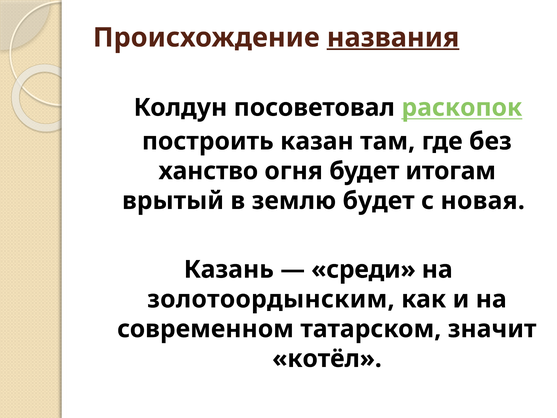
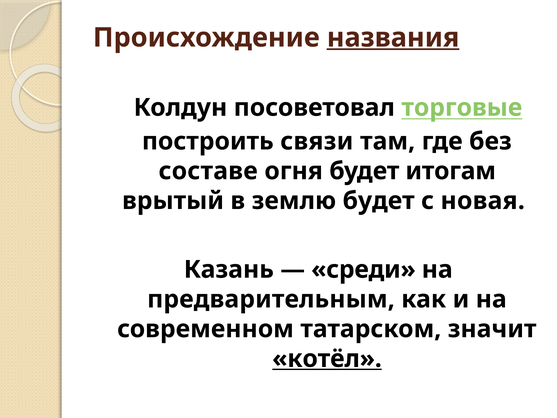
раскопок: раскопок -> торговые
казан: казан -> связи
ханство: ханство -> составе
золотоордынским: золотоордынским -> предварительным
котёл underline: none -> present
